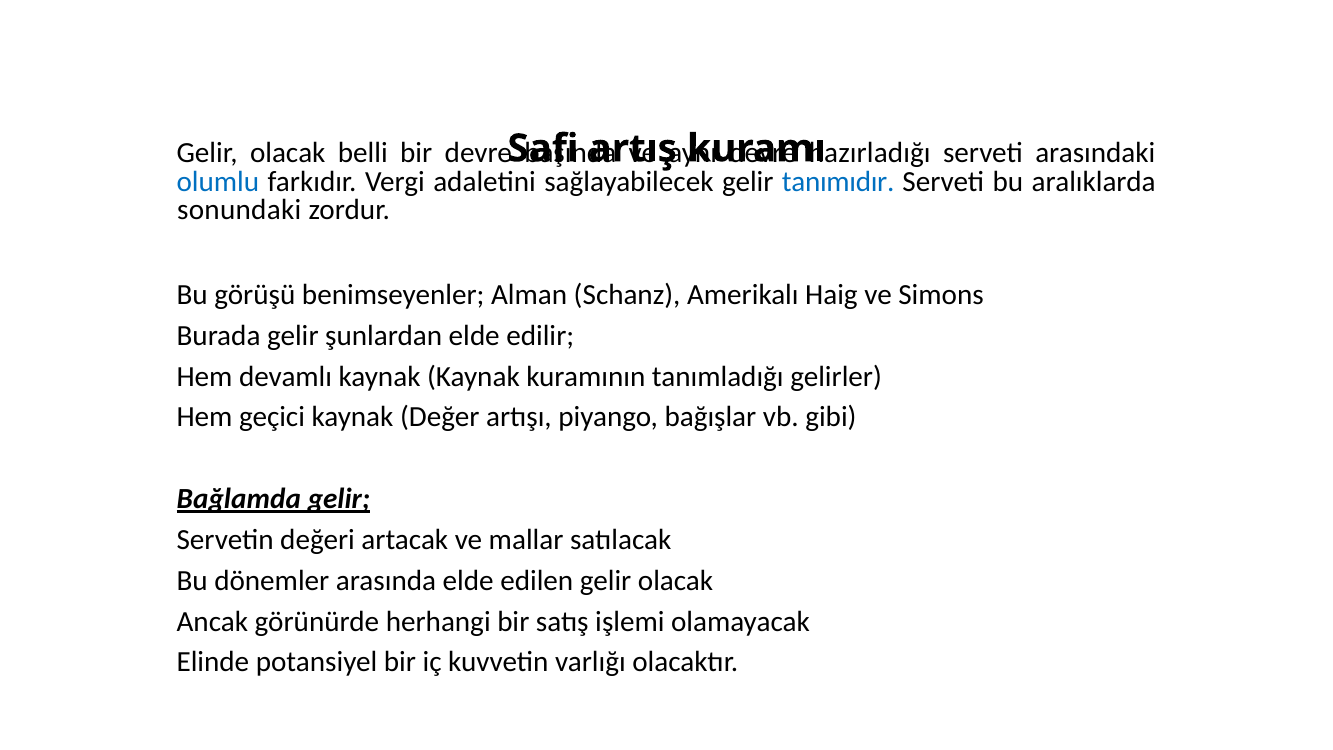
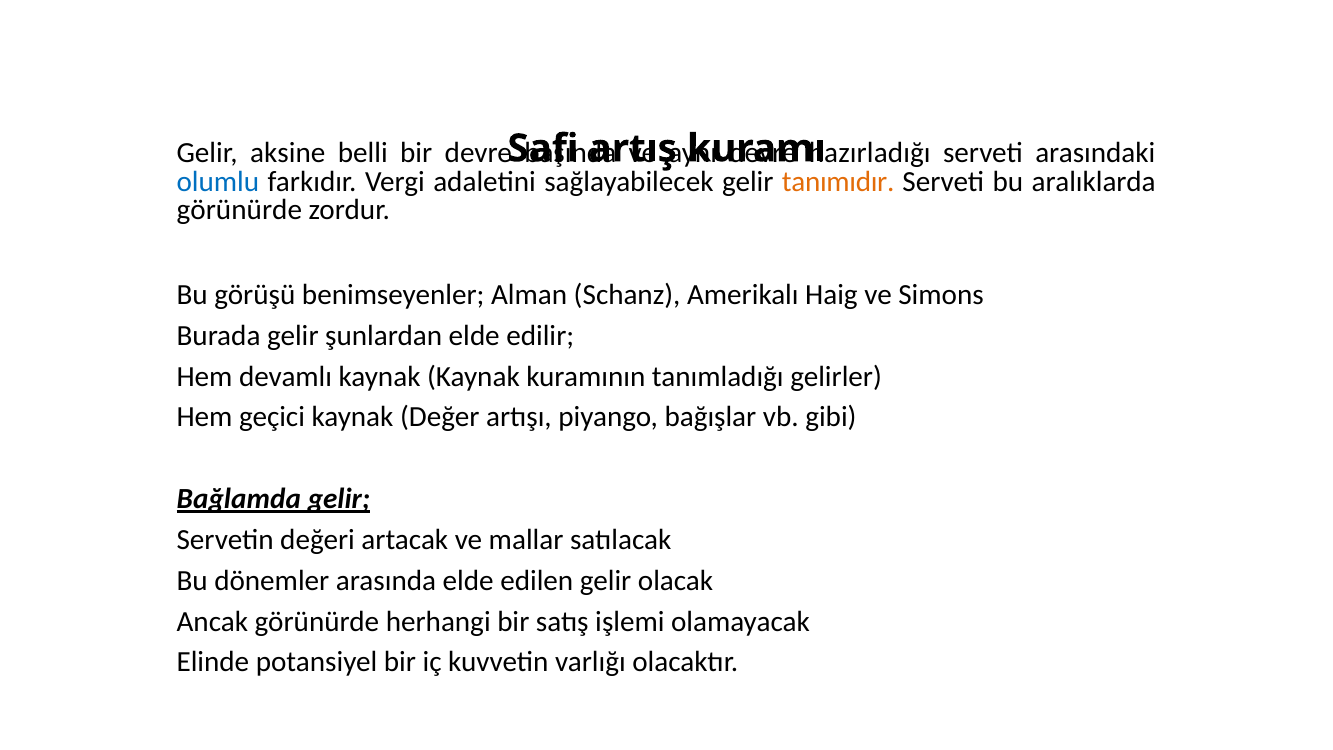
olacak at (288, 153): olacak -> aksine
tanımıdır colour: blue -> orange
sonundaki at (239, 210): sonundaki -> görünürde
